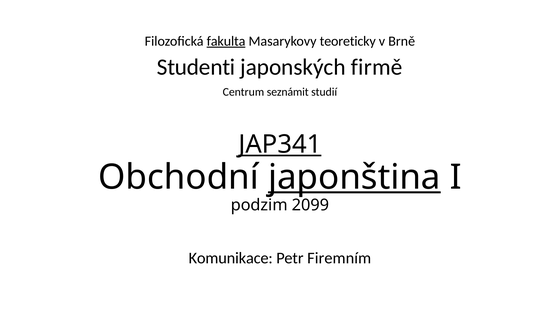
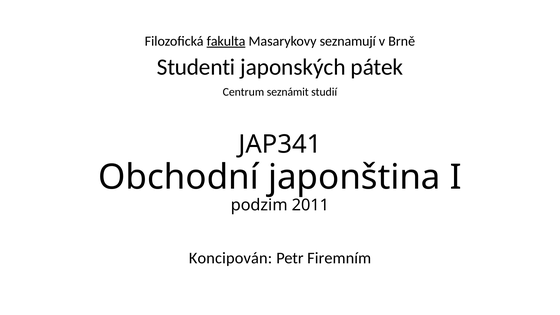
teoreticky: teoreticky -> seznamují
firmě: firmě -> pátek
JAP341 underline: present -> none
japonština underline: present -> none
2099: 2099 -> 2011
Komunikace: Komunikace -> Koncipován
